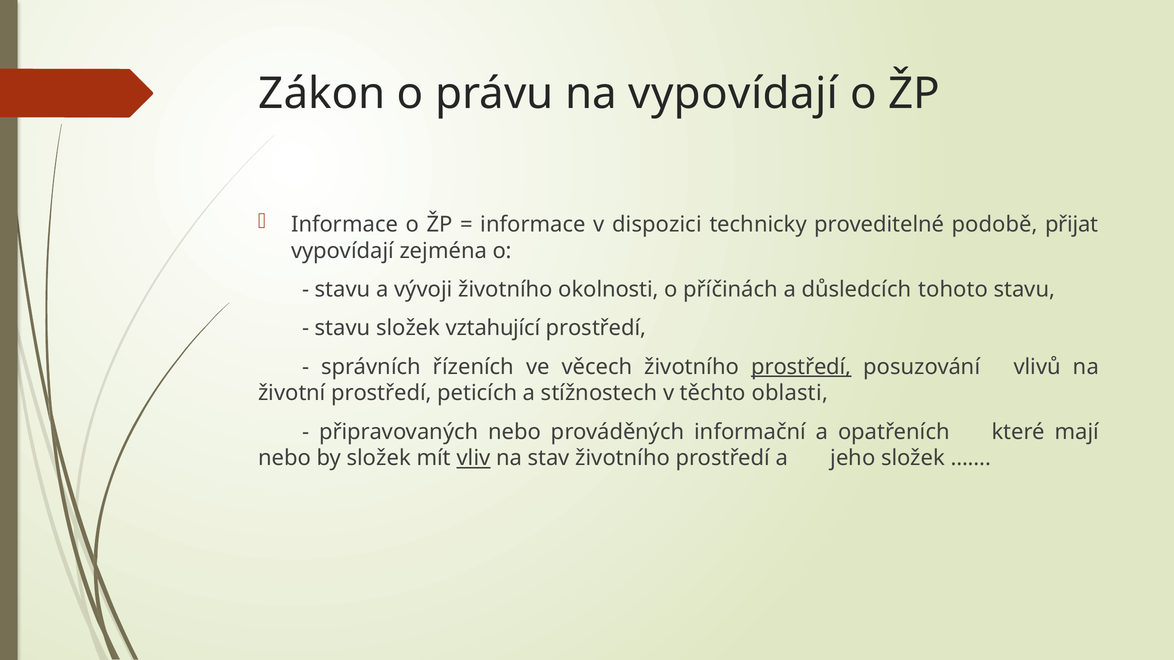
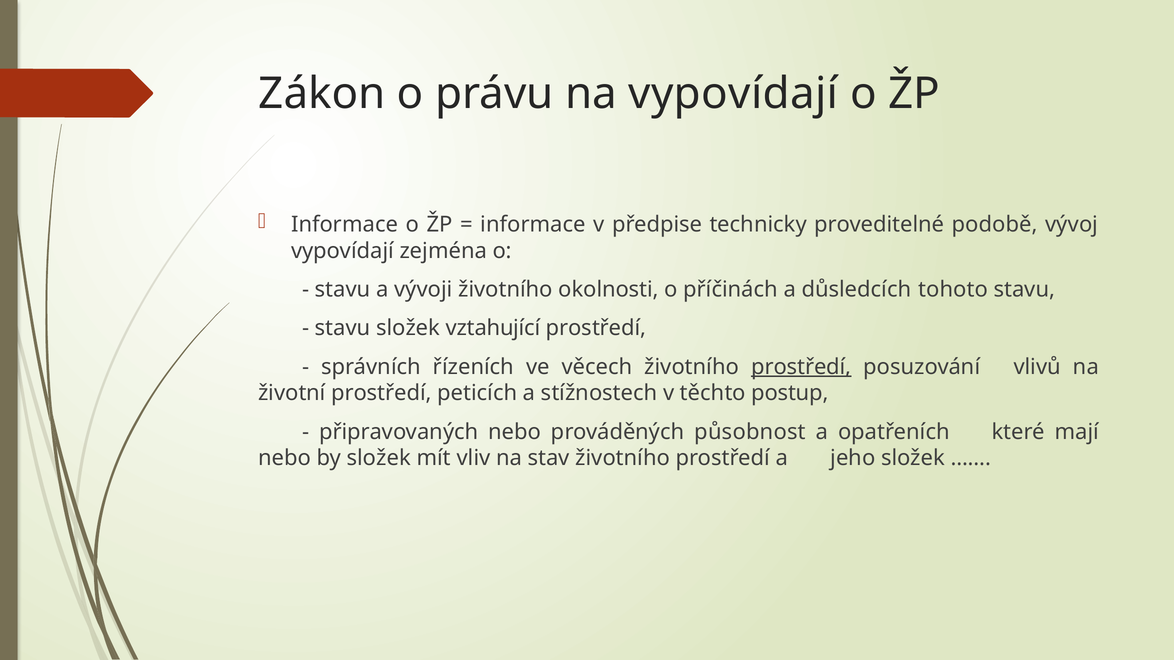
dispozici: dispozici -> předpise
přijat: přijat -> vývoj
oblasti: oblasti -> postup
informační: informační -> působnost
vliv underline: present -> none
